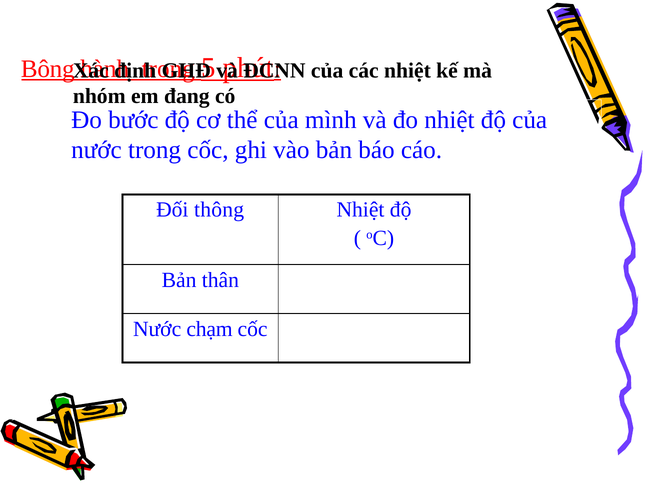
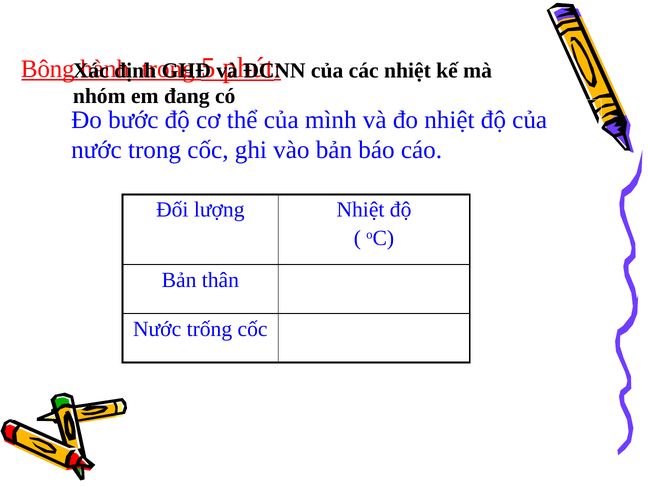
thông: thông -> lượng
chạm: chạm -> trống
